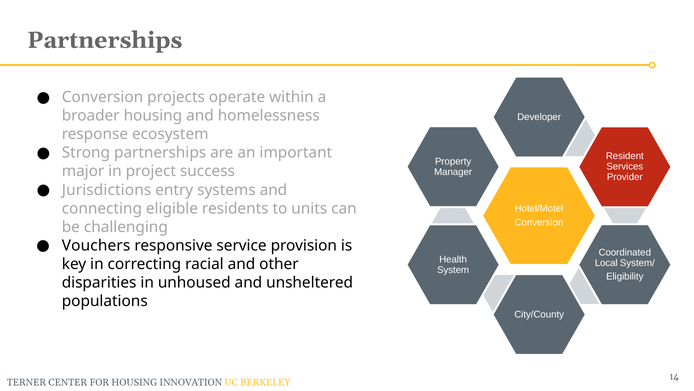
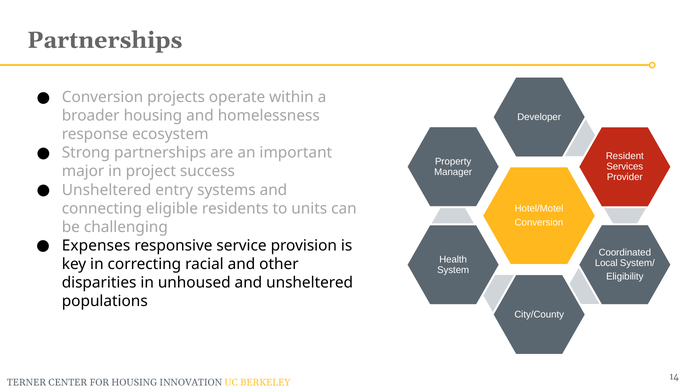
Jurisdictions at (107, 190): Jurisdictions -> Unsheltered
Vouchers: Vouchers -> Expenses
